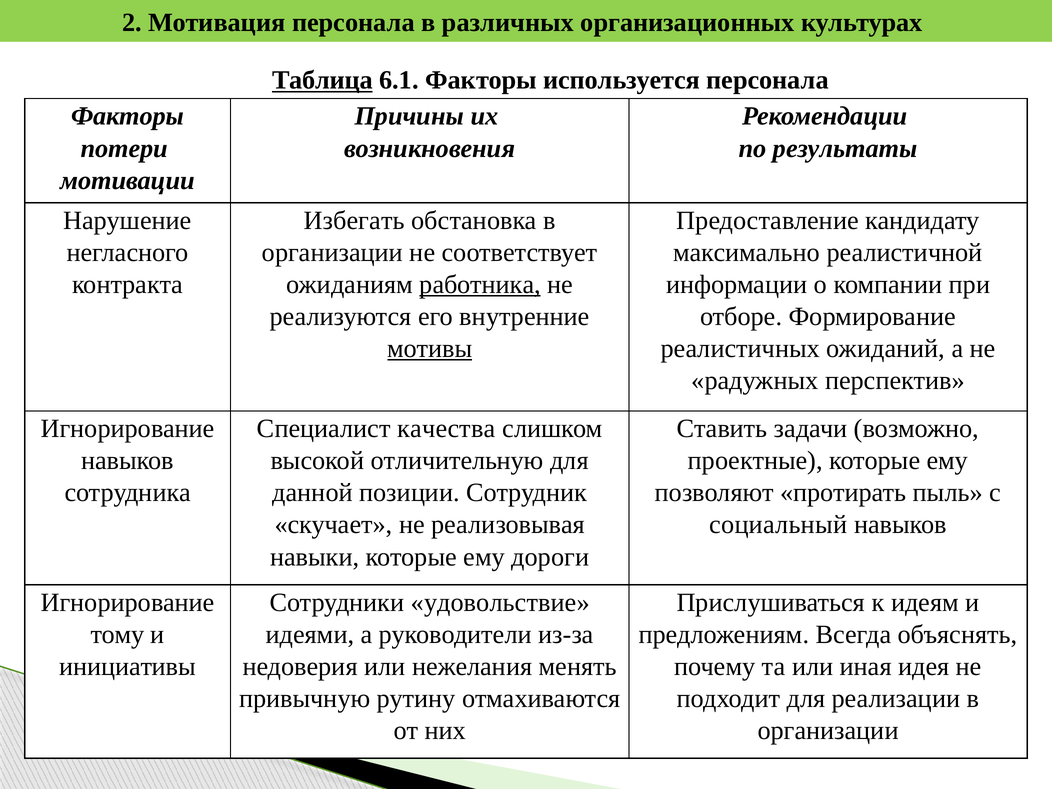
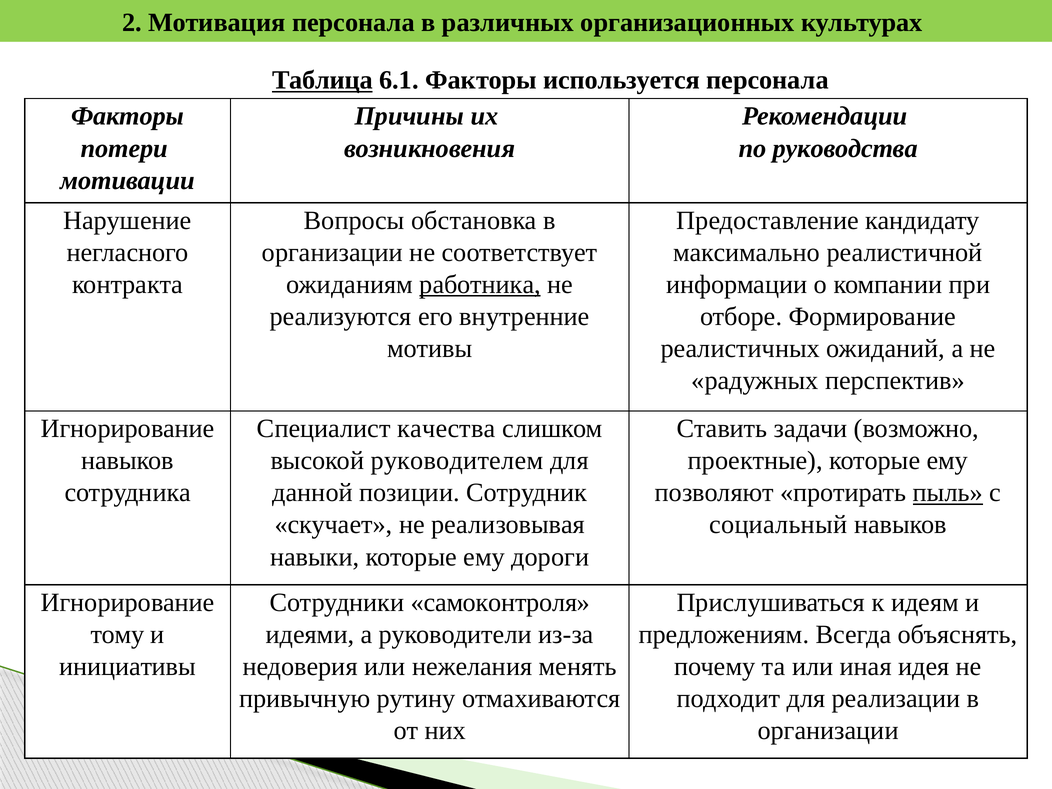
результаты: результаты -> руководства
Избегать: Избегать -> Вопросы
мотивы underline: present -> none
отличительную: отличительную -> руководителем
пыль underline: none -> present
удовольствие: удовольствие -> самоконтроля
